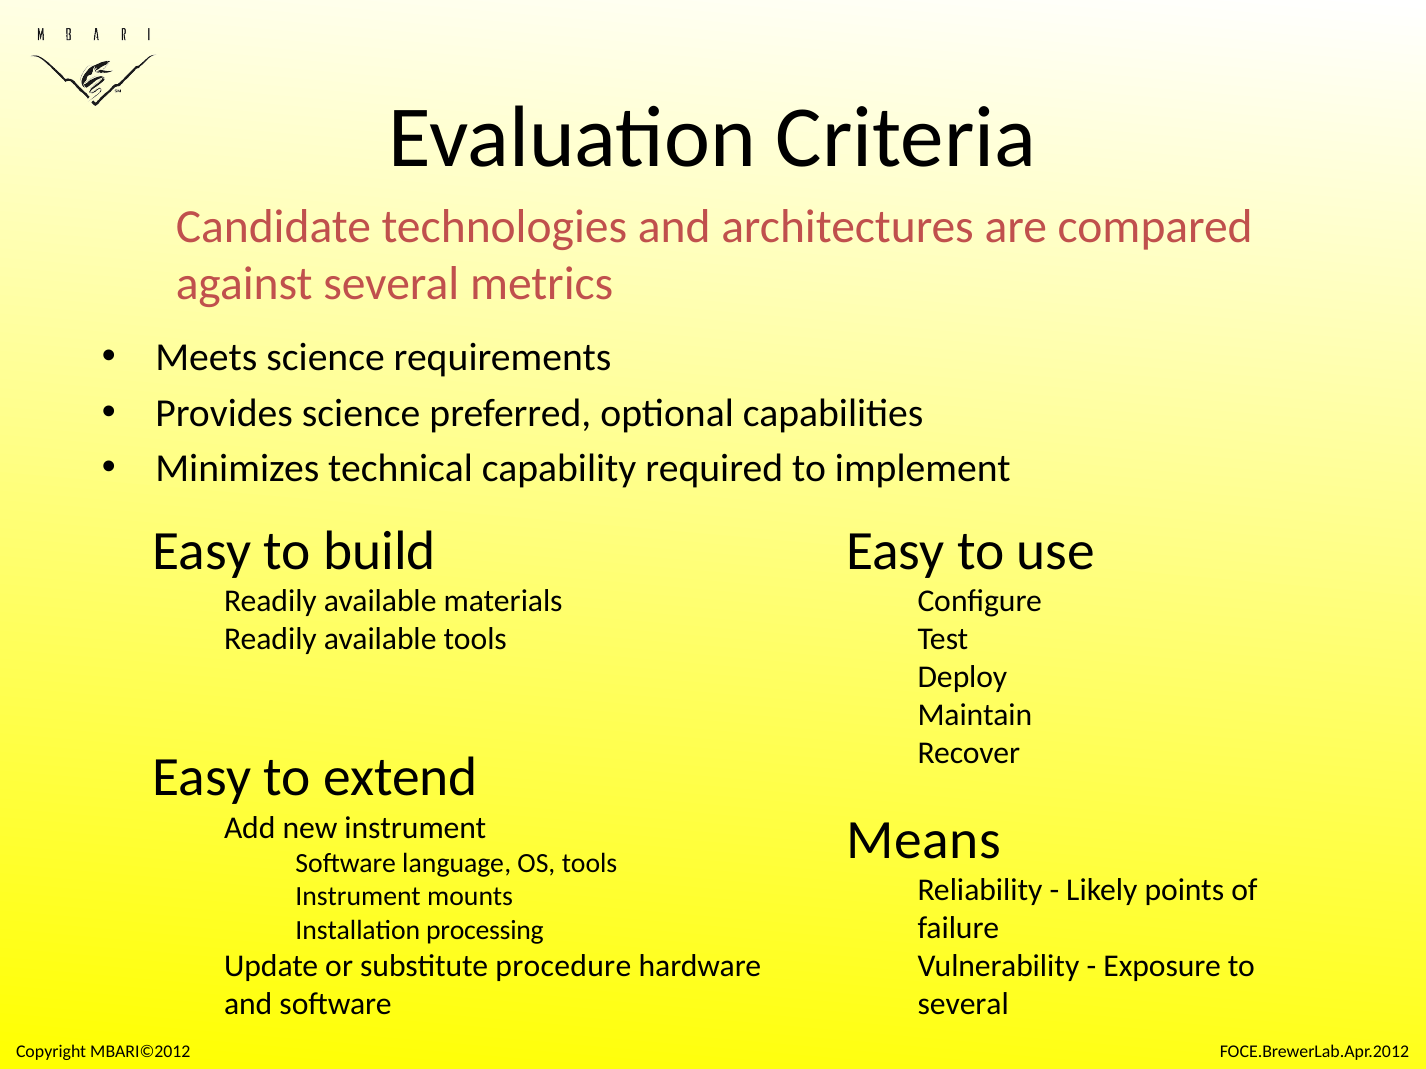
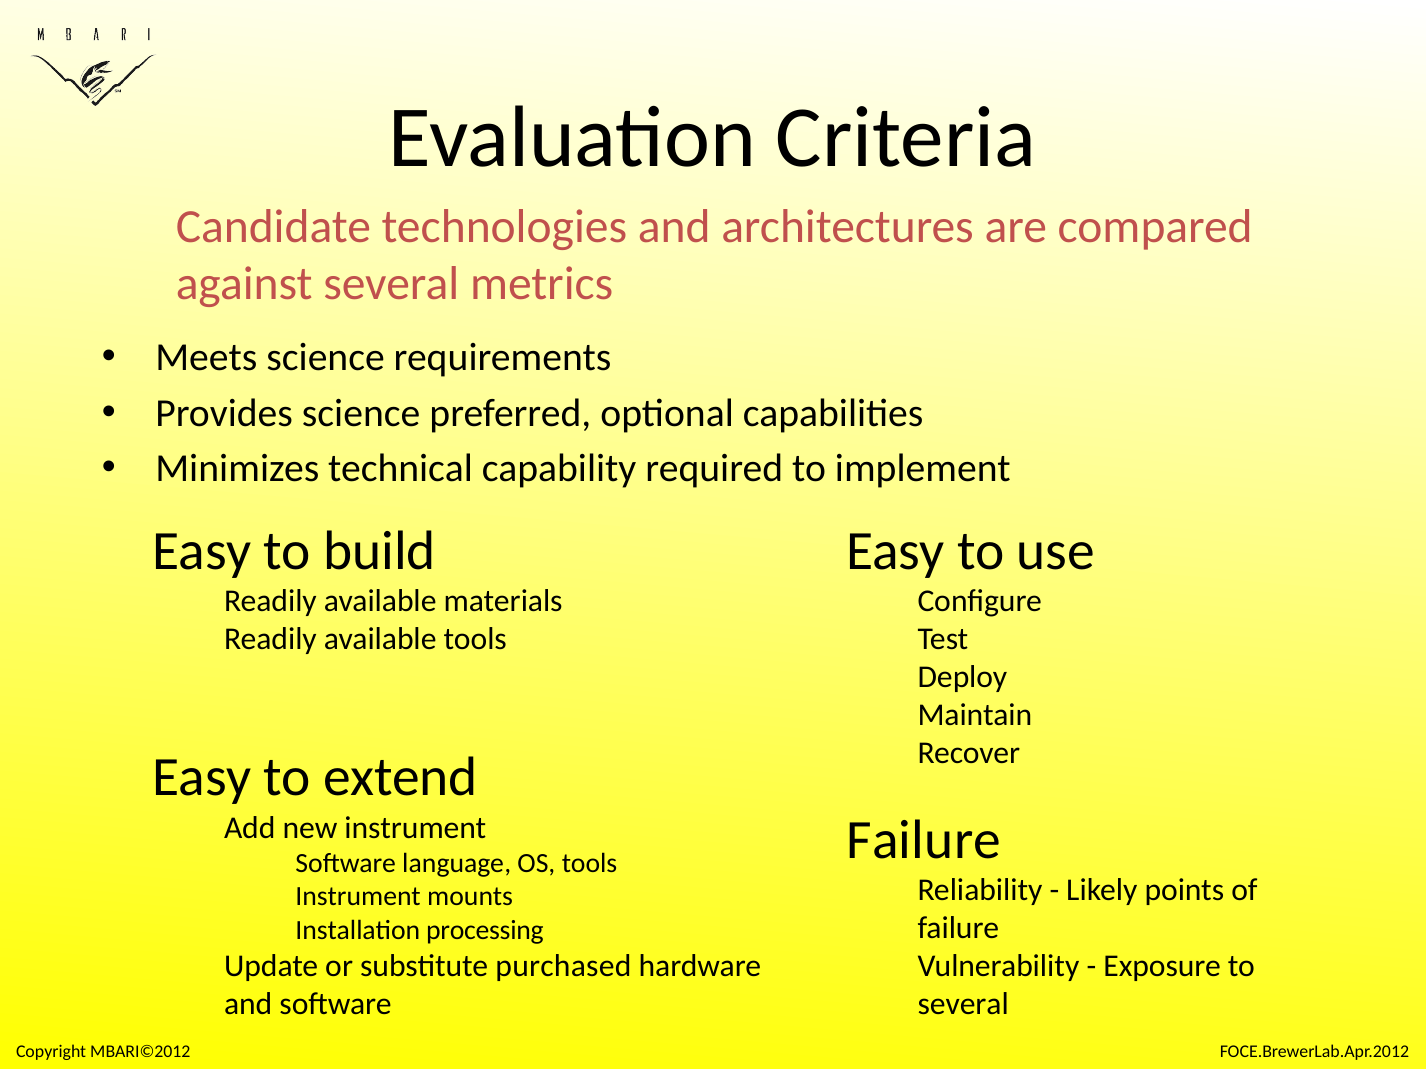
Means at (924, 840): Means -> Failure
procedure: procedure -> purchased
